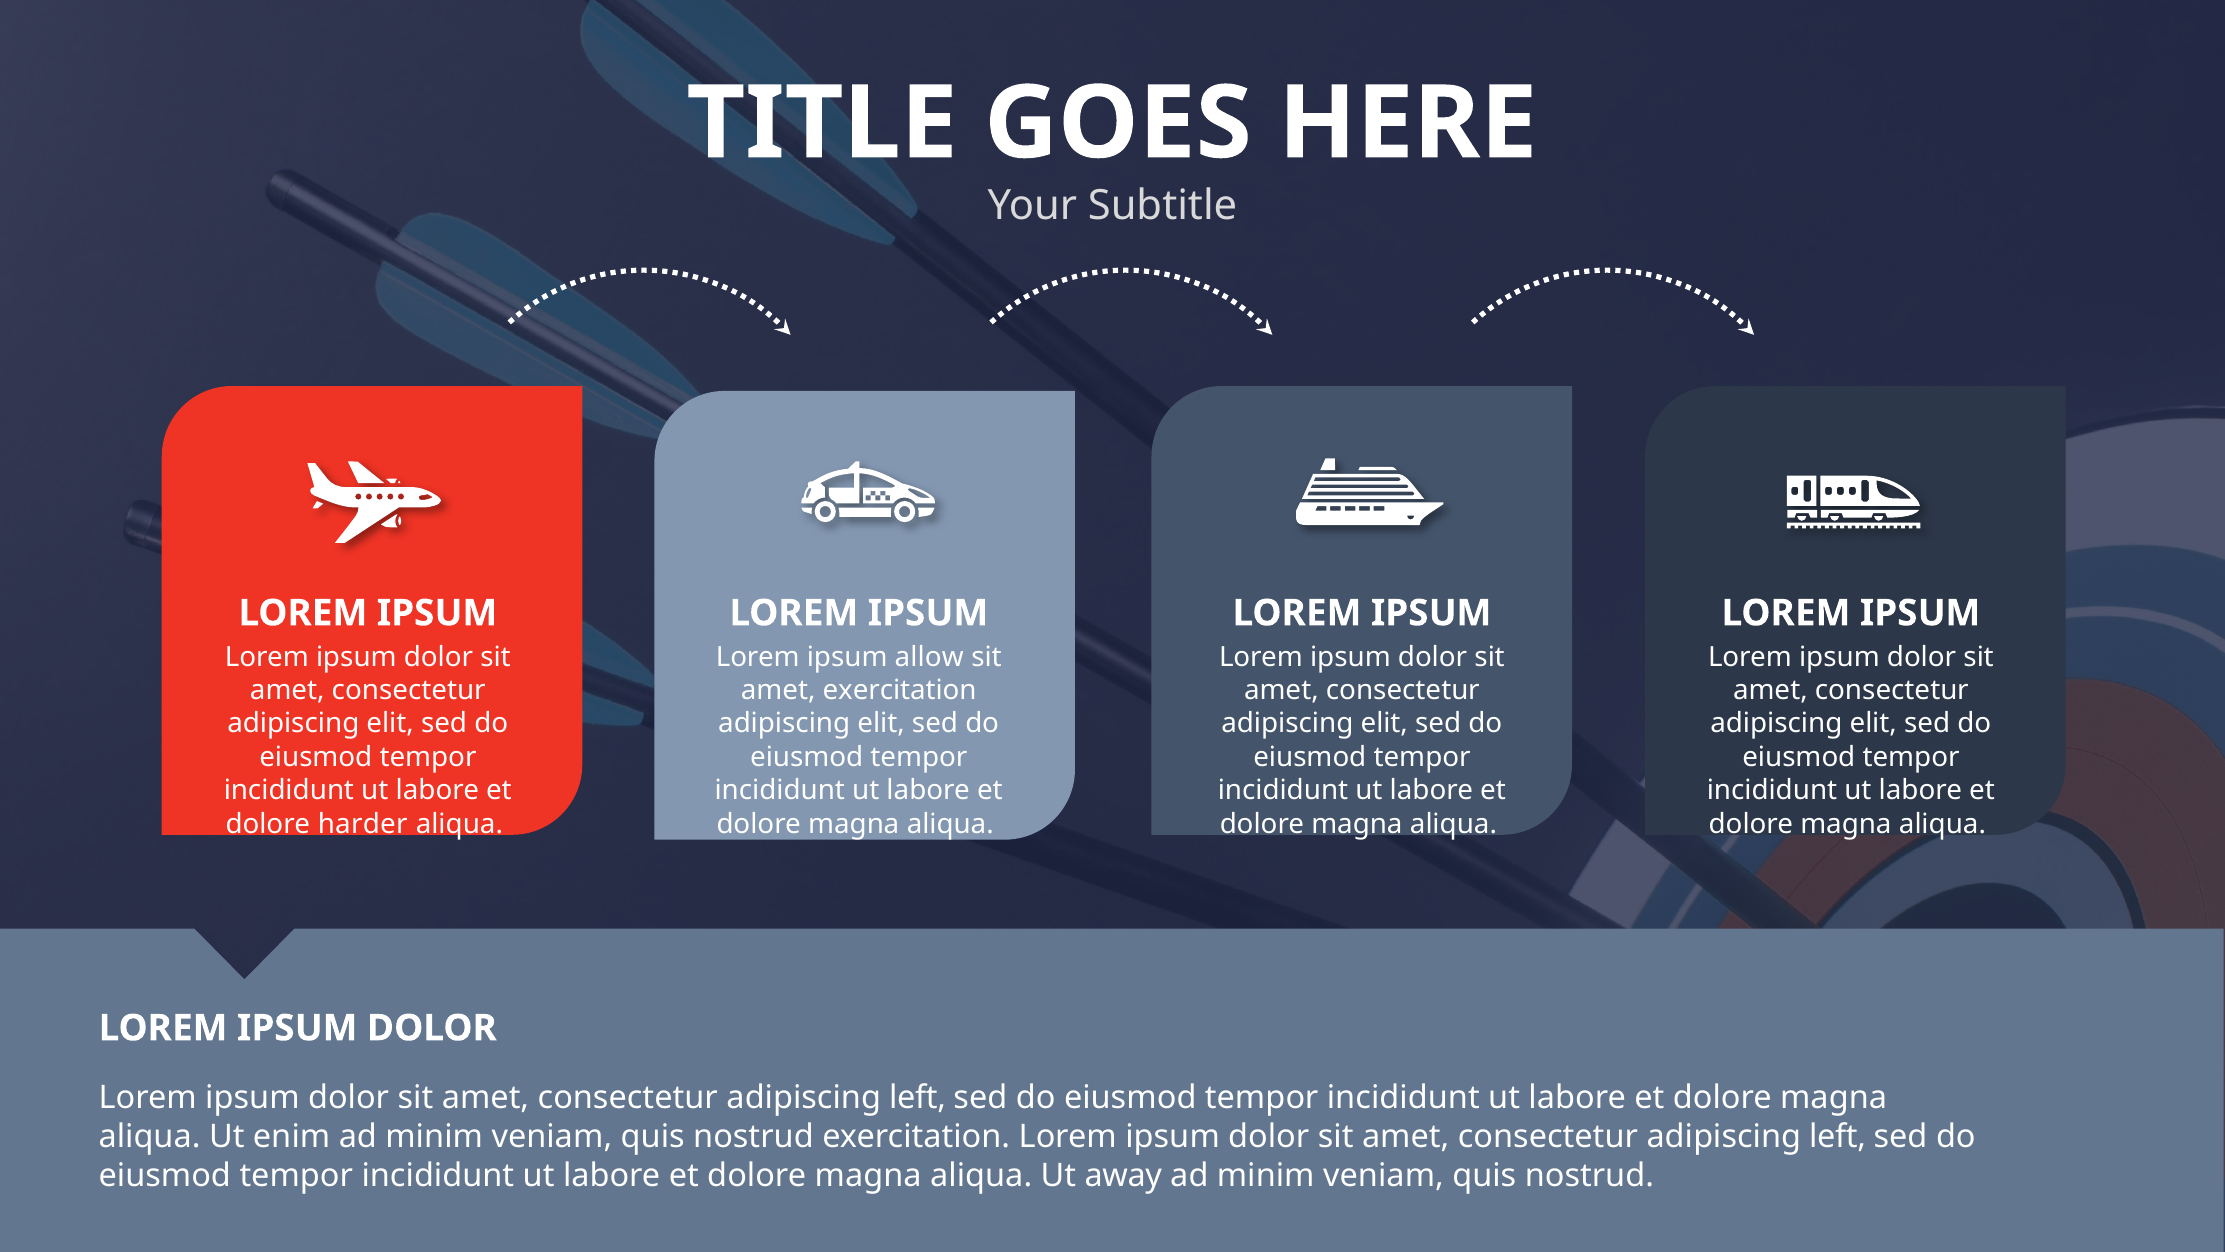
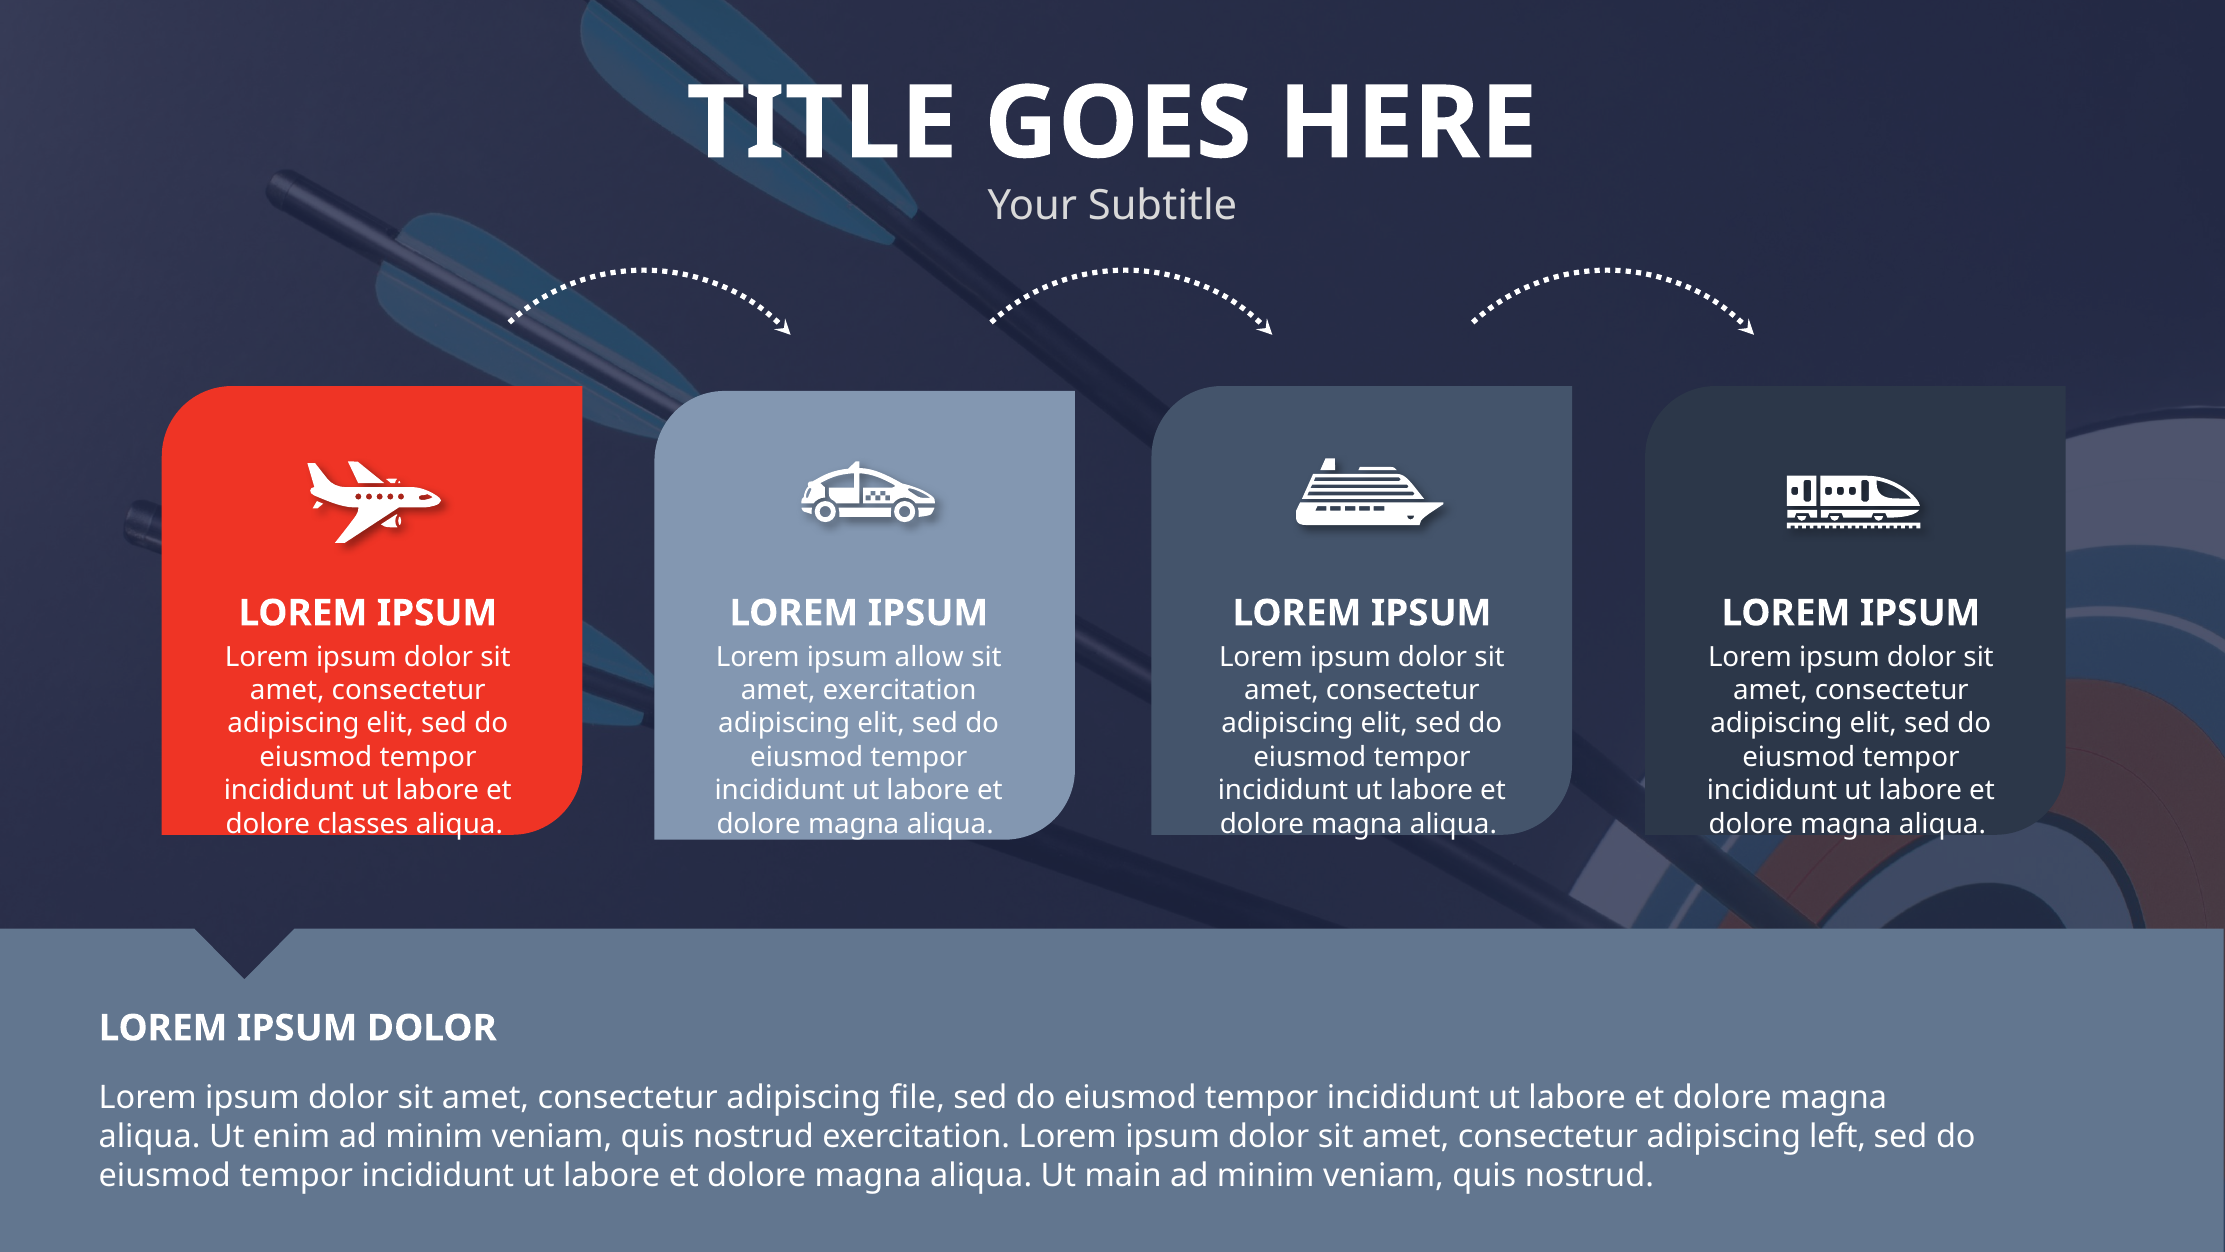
harder: harder -> classes
left at (918, 1097): left -> file
away: away -> main
